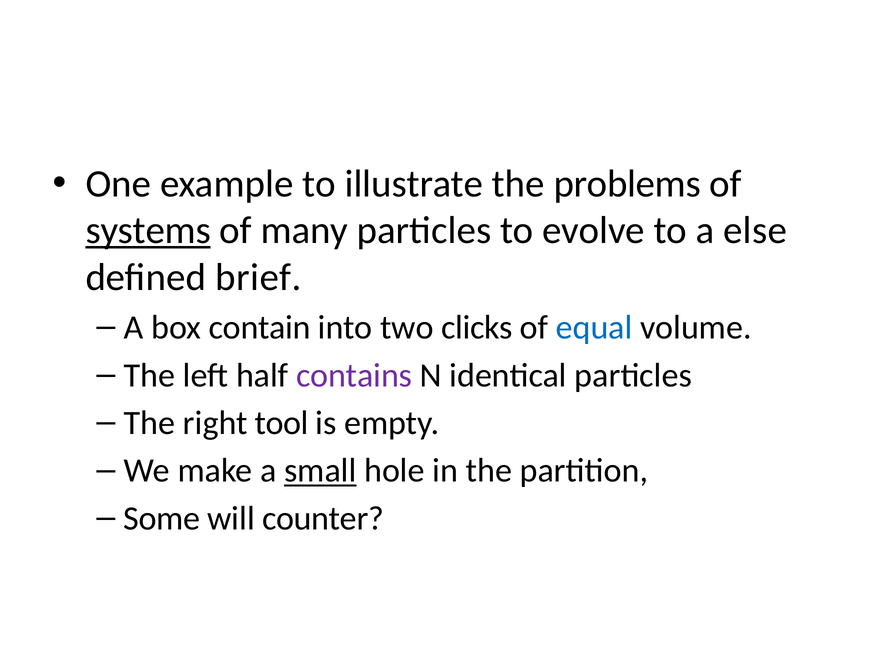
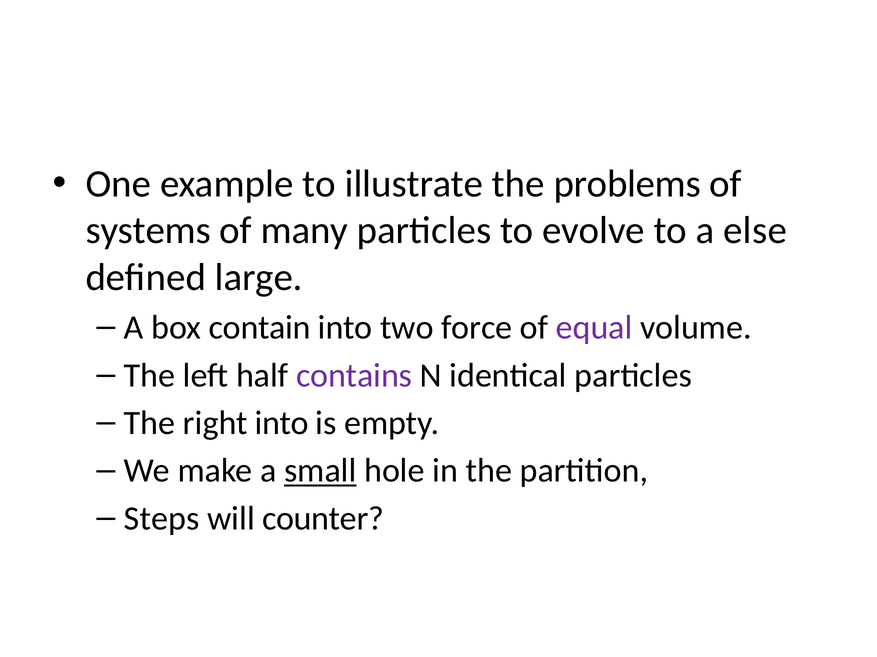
systems underline: present -> none
brief: brief -> large
clicks: clicks -> force
equal colour: blue -> purple
right tool: tool -> into
Some: Some -> Steps
